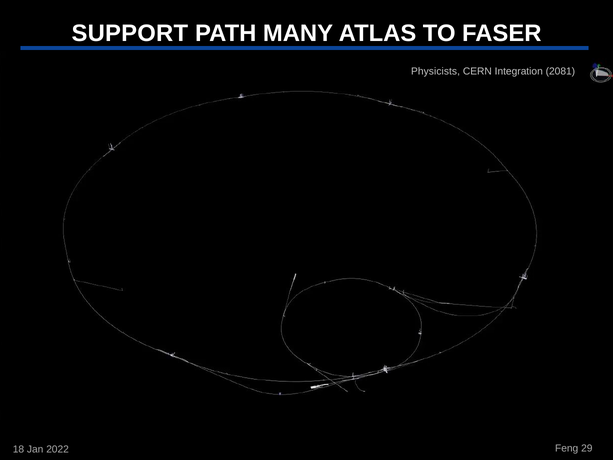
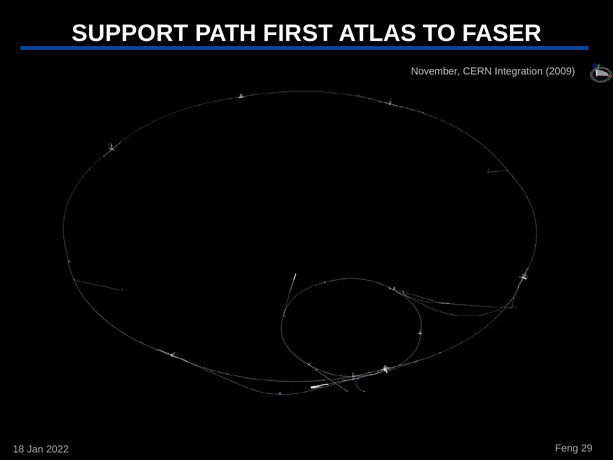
MANY: MANY -> FIRST
Physicists: Physicists -> November
2081: 2081 -> 2009
